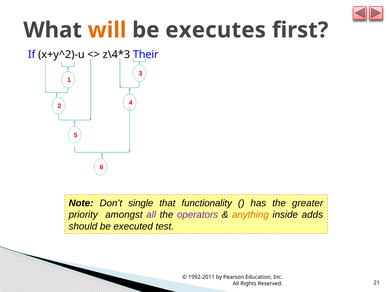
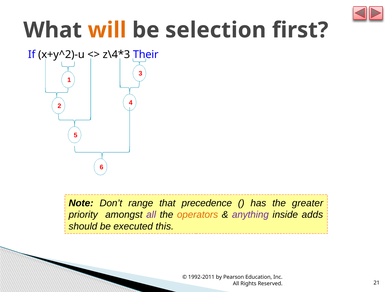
executes: executes -> selection
single: single -> range
functionality: functionality -> precedence
operators colour: purple -> orange
anything colour: orange -> purple
test: test -> this
